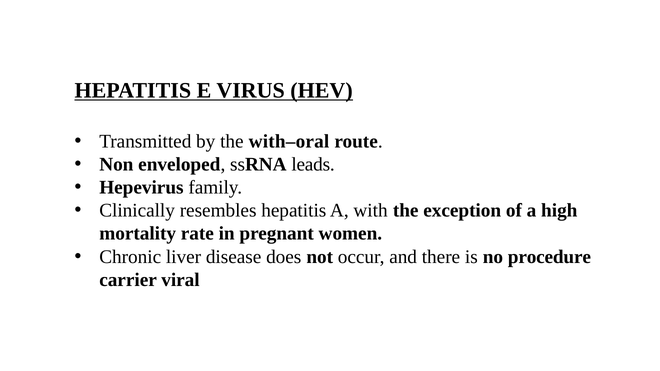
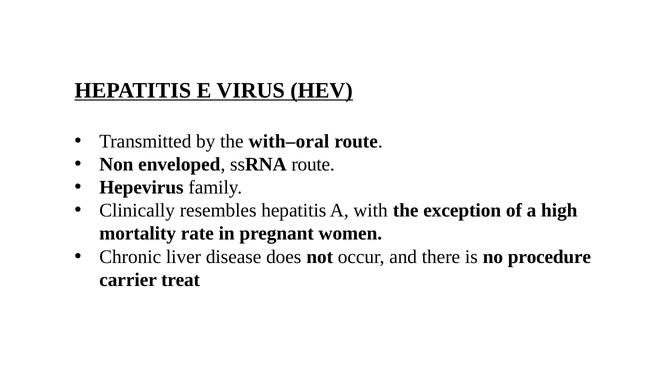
ssRNA leads: leads -> route
viral: viral -> treat
